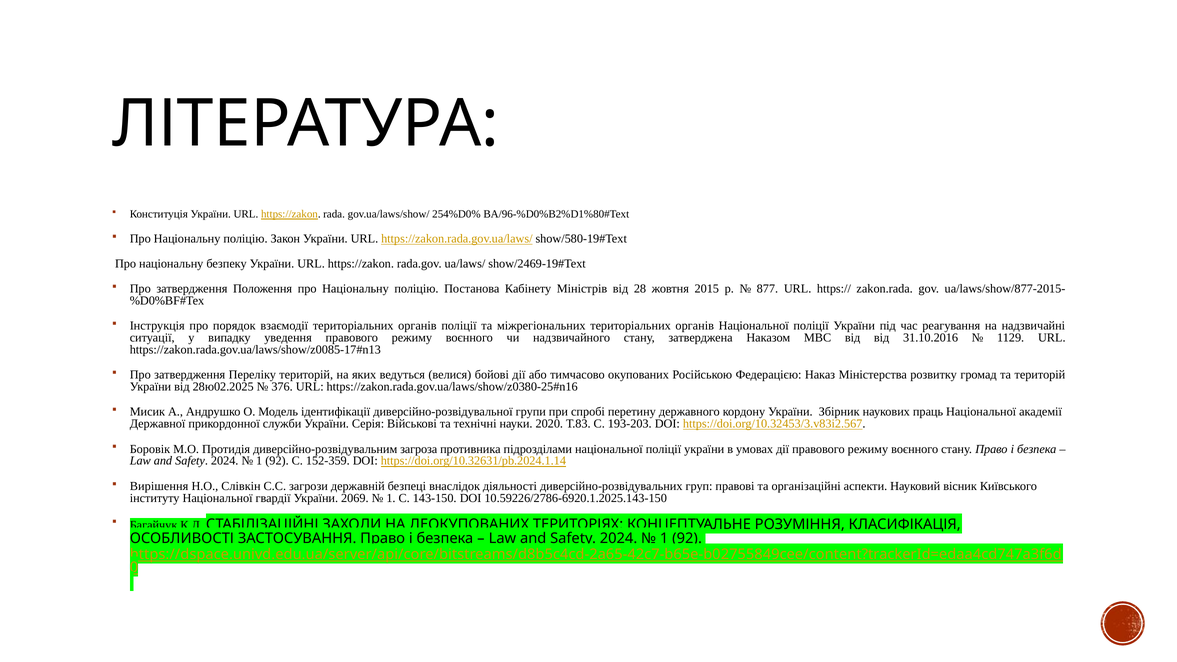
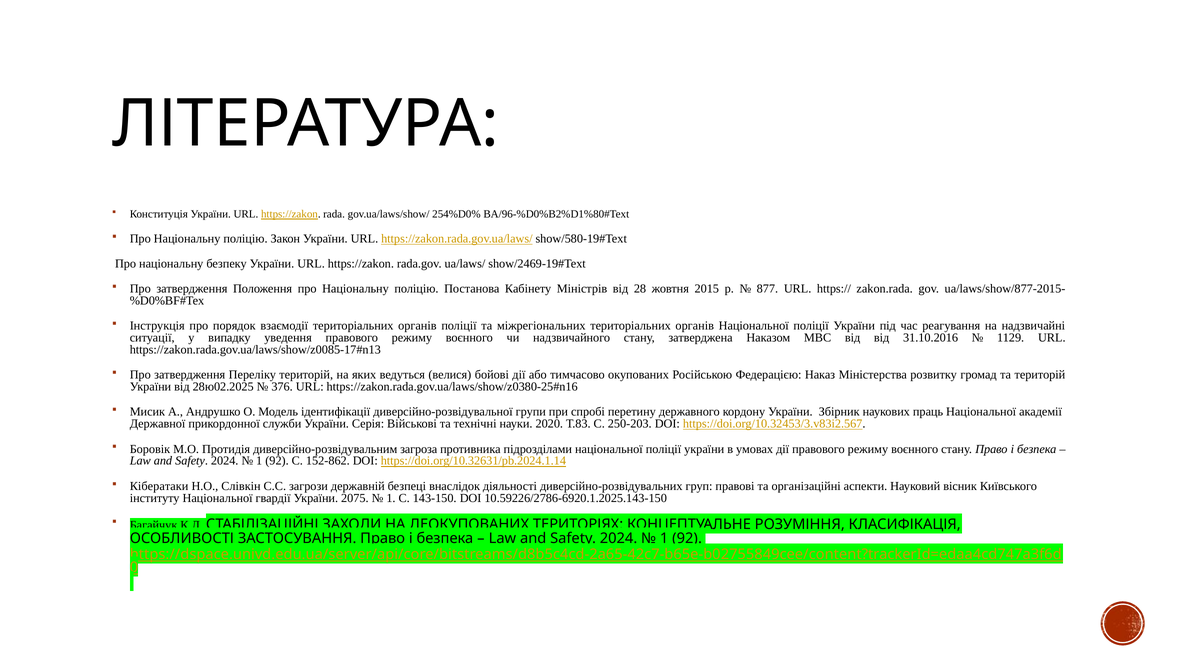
193-203: 193-203 -> 250-203
152-359: 152-359 -> 152-862
Вирішення: Вирішення -> Кібератаки
2069: 2069 -> 2075
